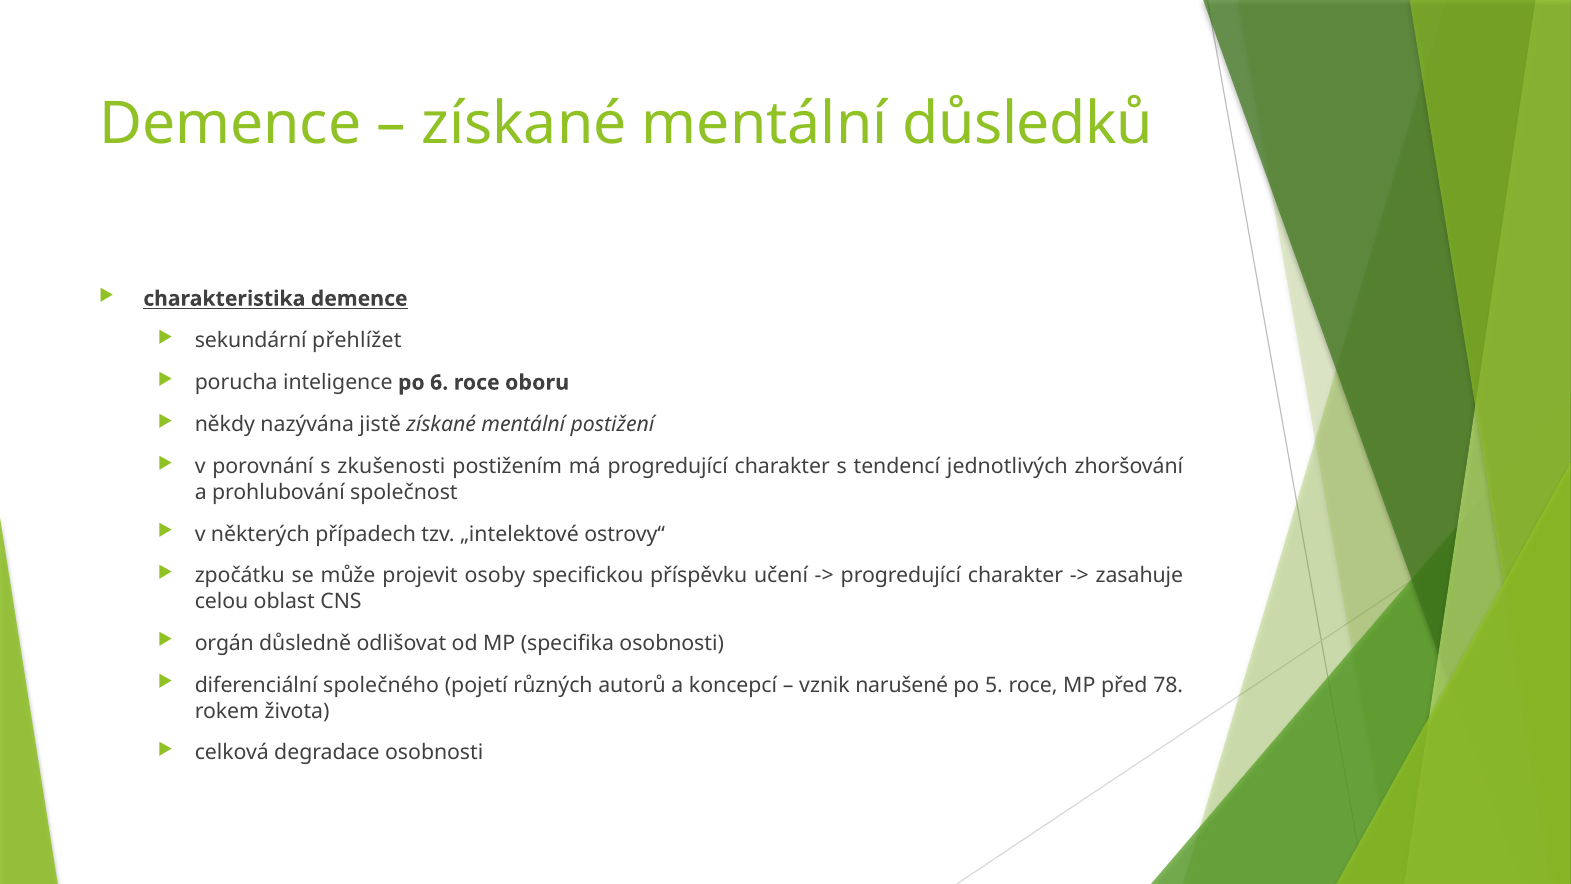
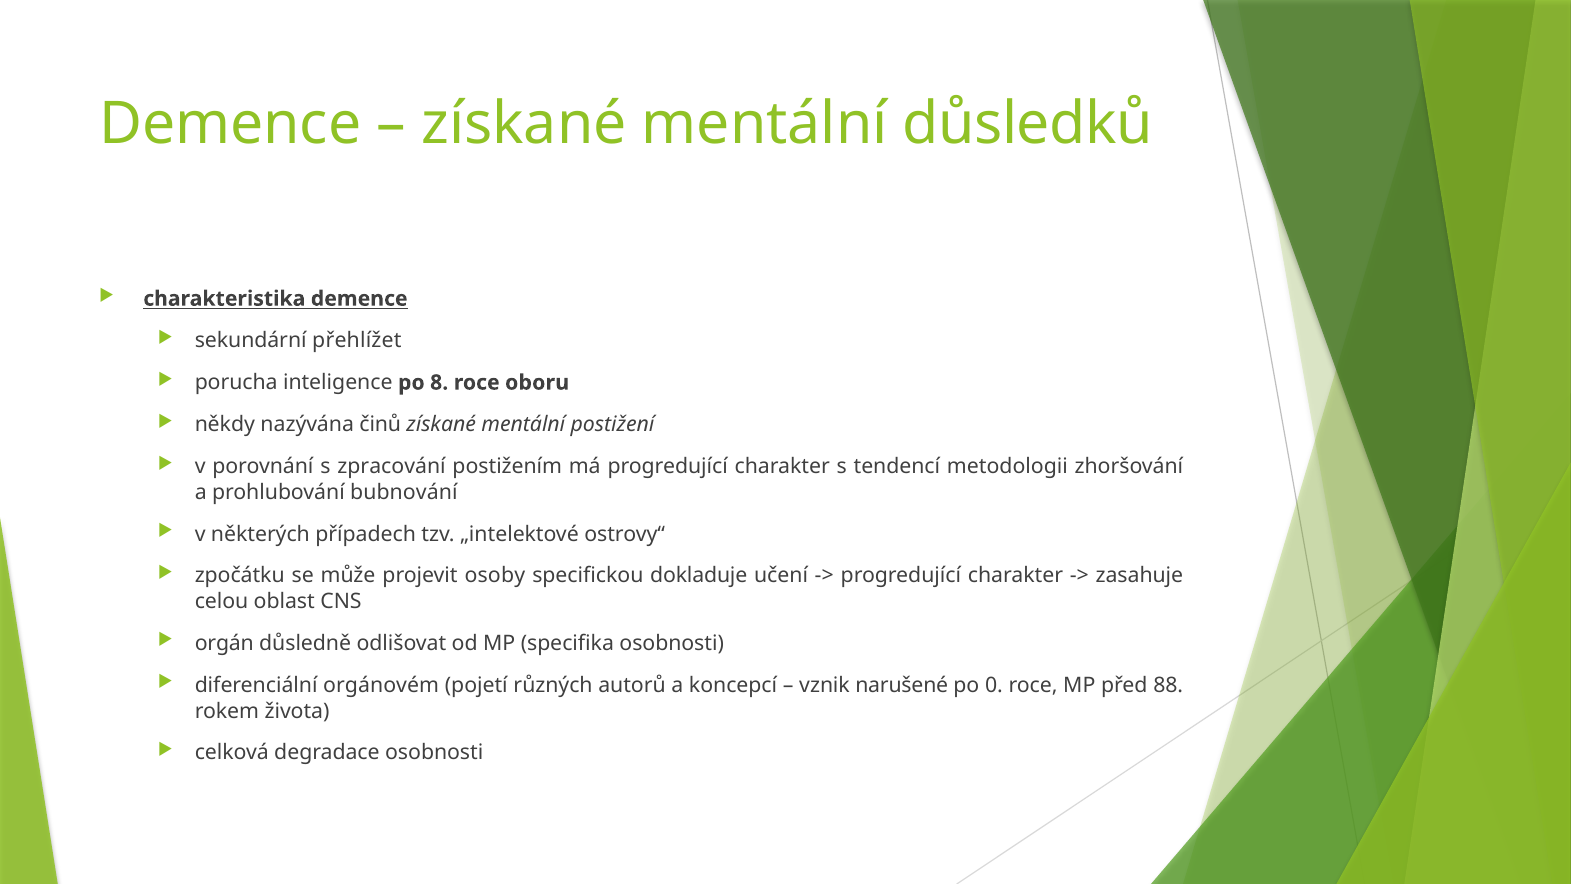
6: 6 -> 8
jistě: jistě -> činů
zkušenosti: zkušenosti -> zpracování
jednotlivých: jednotlivých -> metodologii
společnost: společnost -> bubnování
příspěvku: příspěvku -> dokladuje
společného: společného -> orgánovém
5: 5 -> 0
78: 78 -> 88
